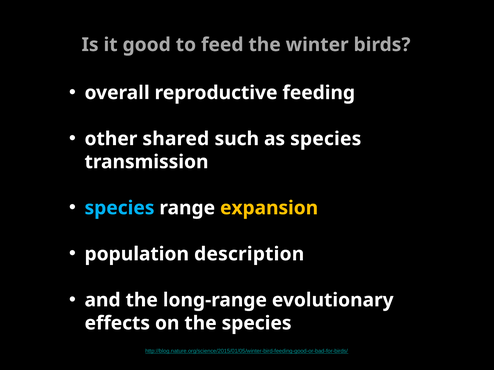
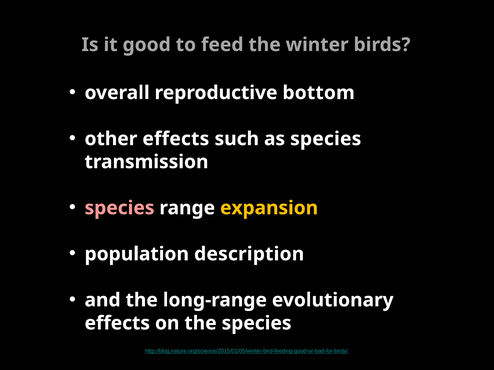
feeding: feeding -> bottom
other shared: shared -> effects
species at (119, 208) colour: light blue -> pink
